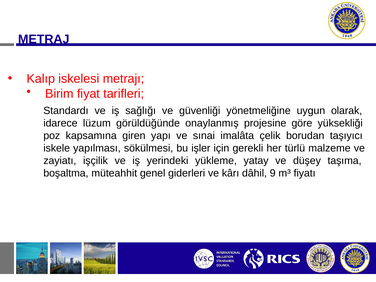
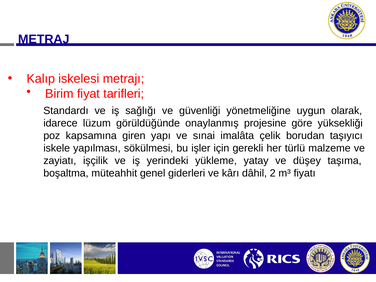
9: 9 -> 2
